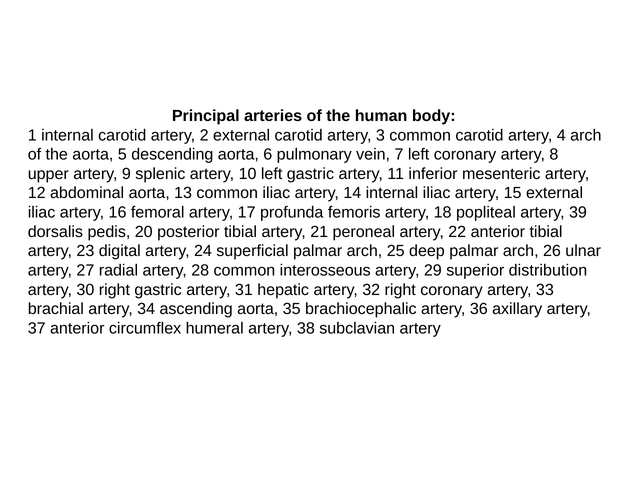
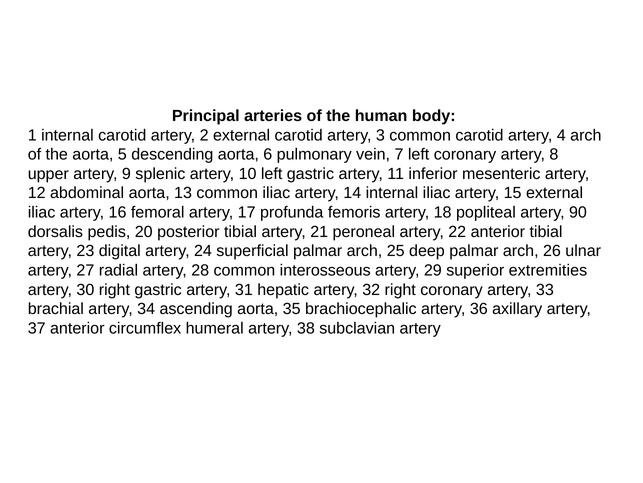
39: 39 -> 90
distribution: distribution -> extremities
